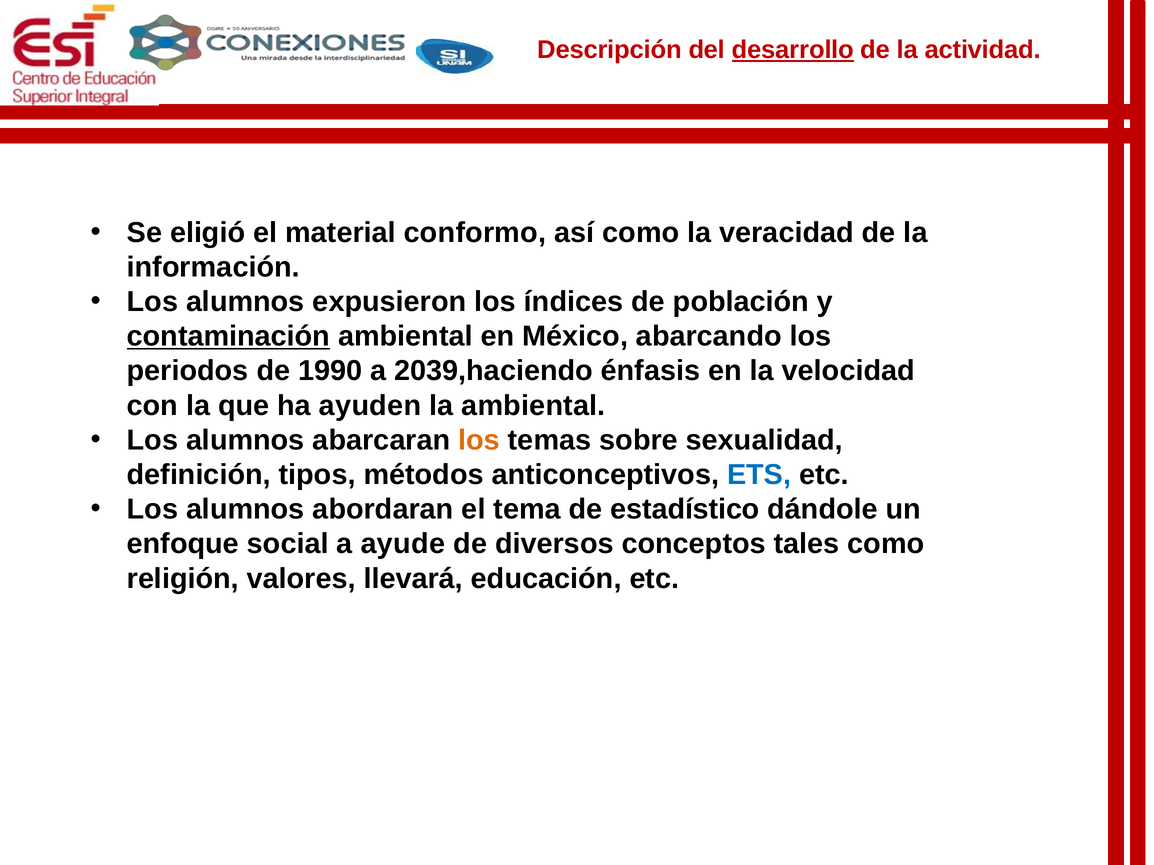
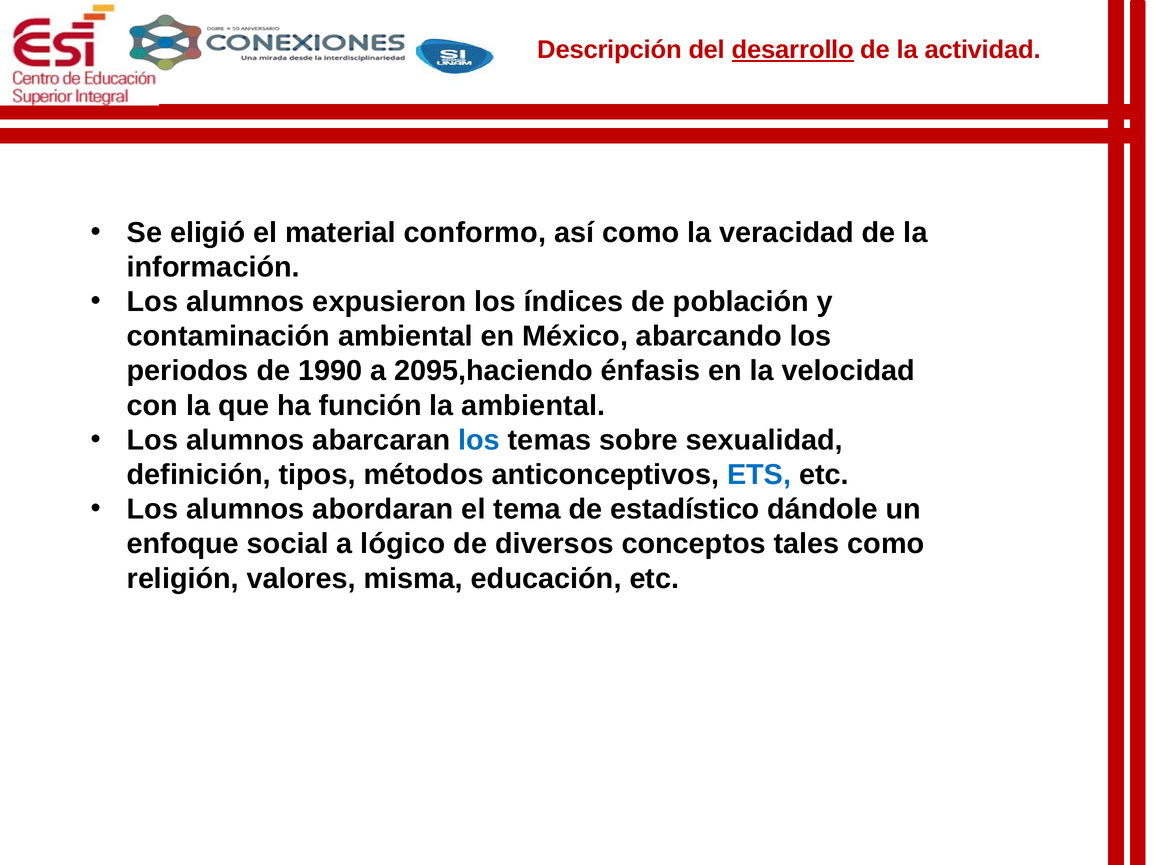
contaminación underline: present -> none
2039,haciendo: 2039,haciendo -> 2095,haciendo
ayuden: ayuden -> función
los at (479, 440) colour: orange -> blue
ayude: ayude -> lógico
llevará: llevará -> misma
